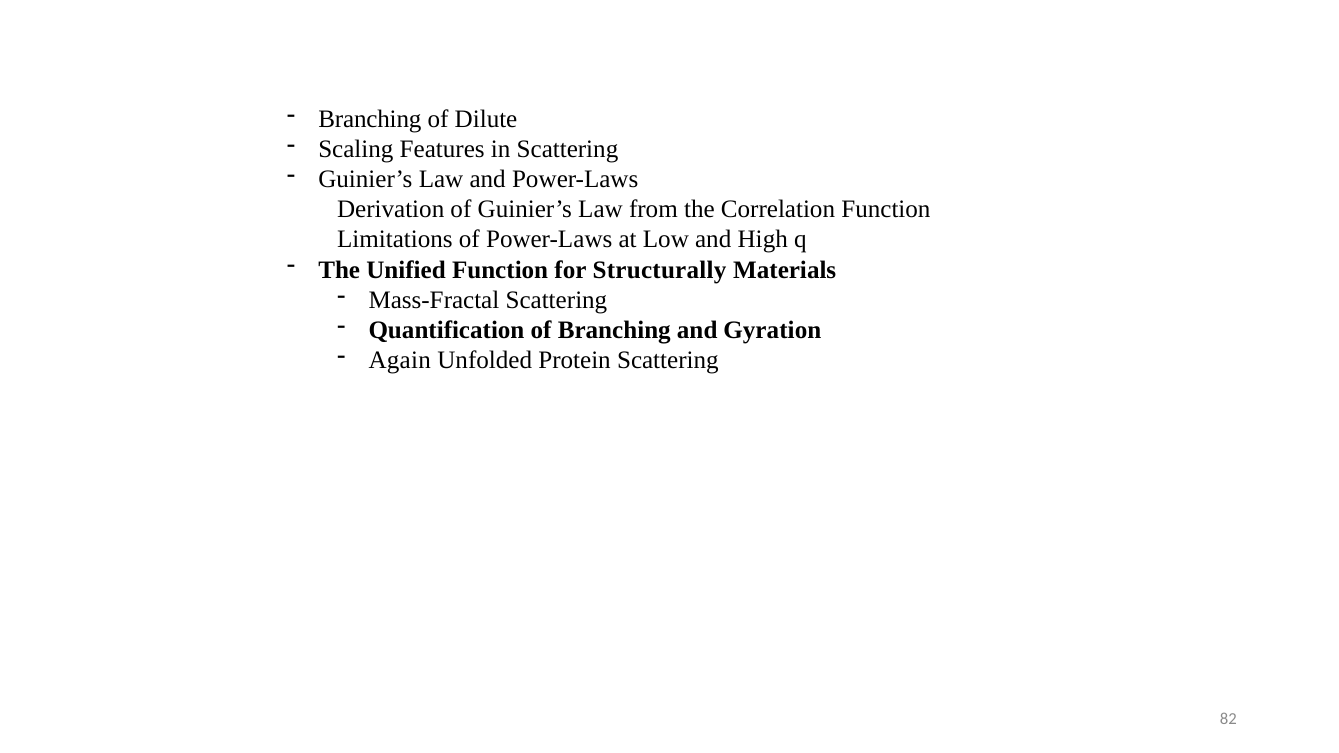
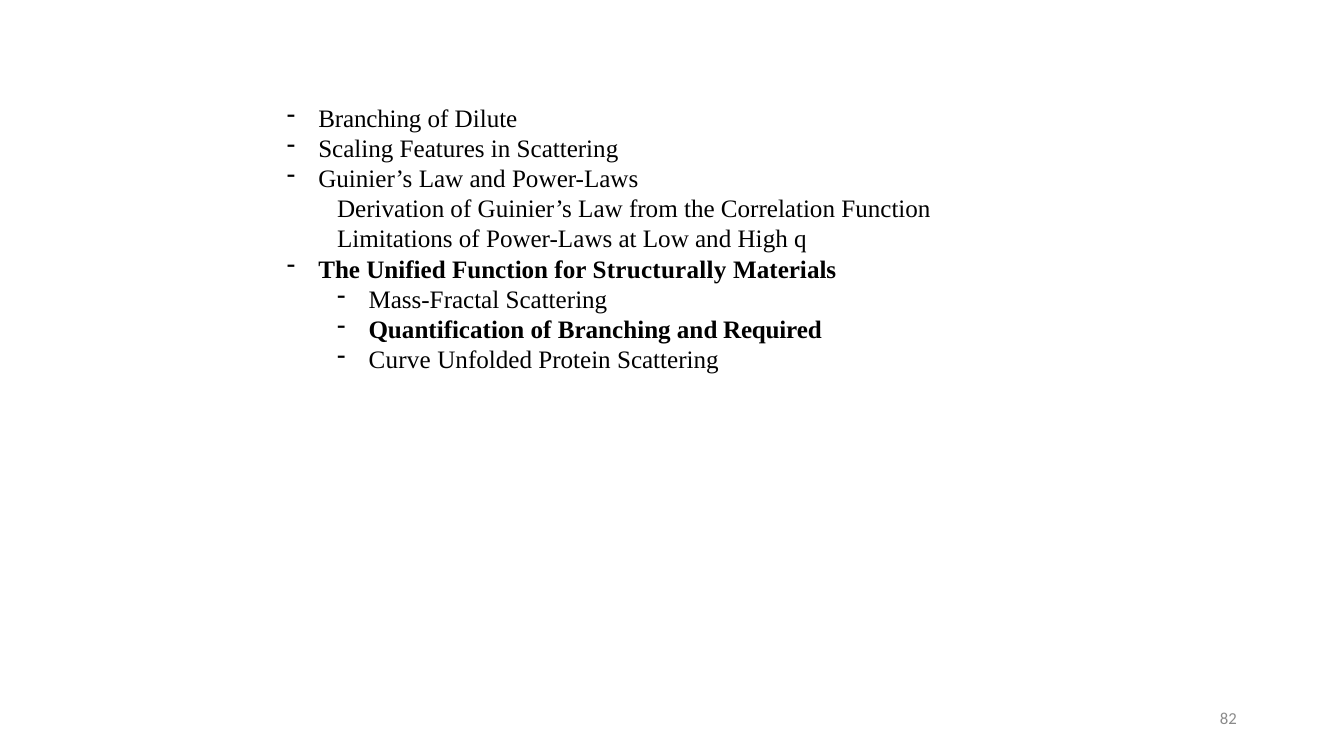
Gyration: Gyration -> Required
Again: Again -> Curve
